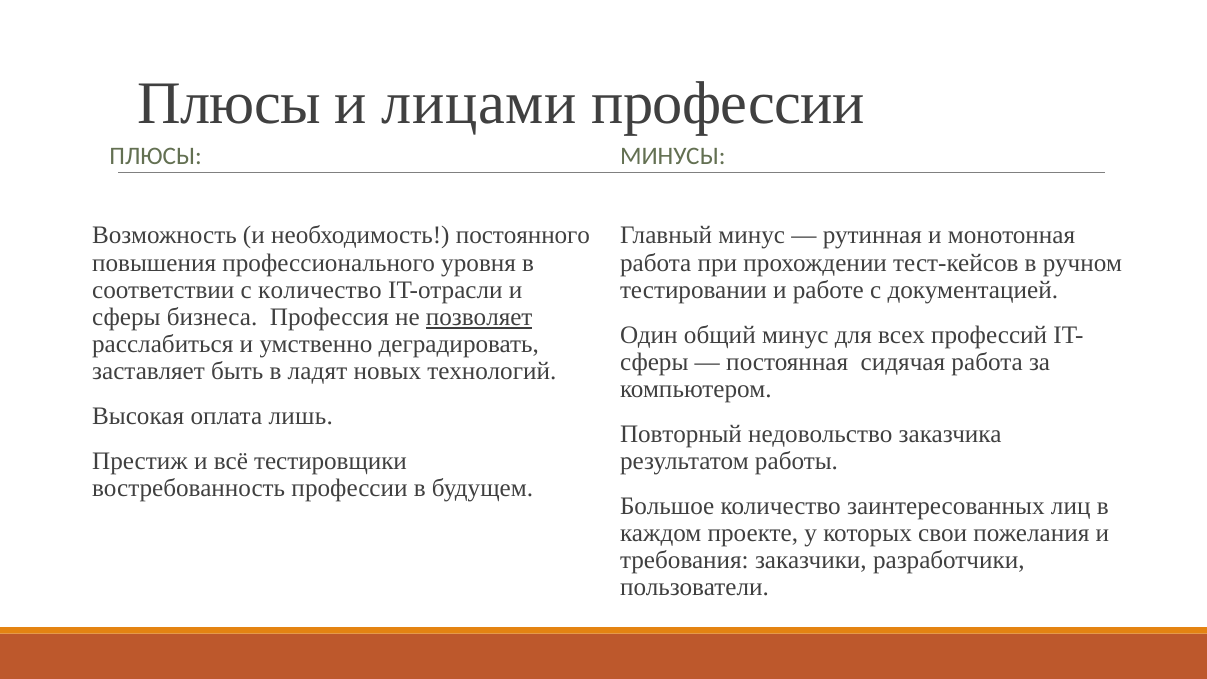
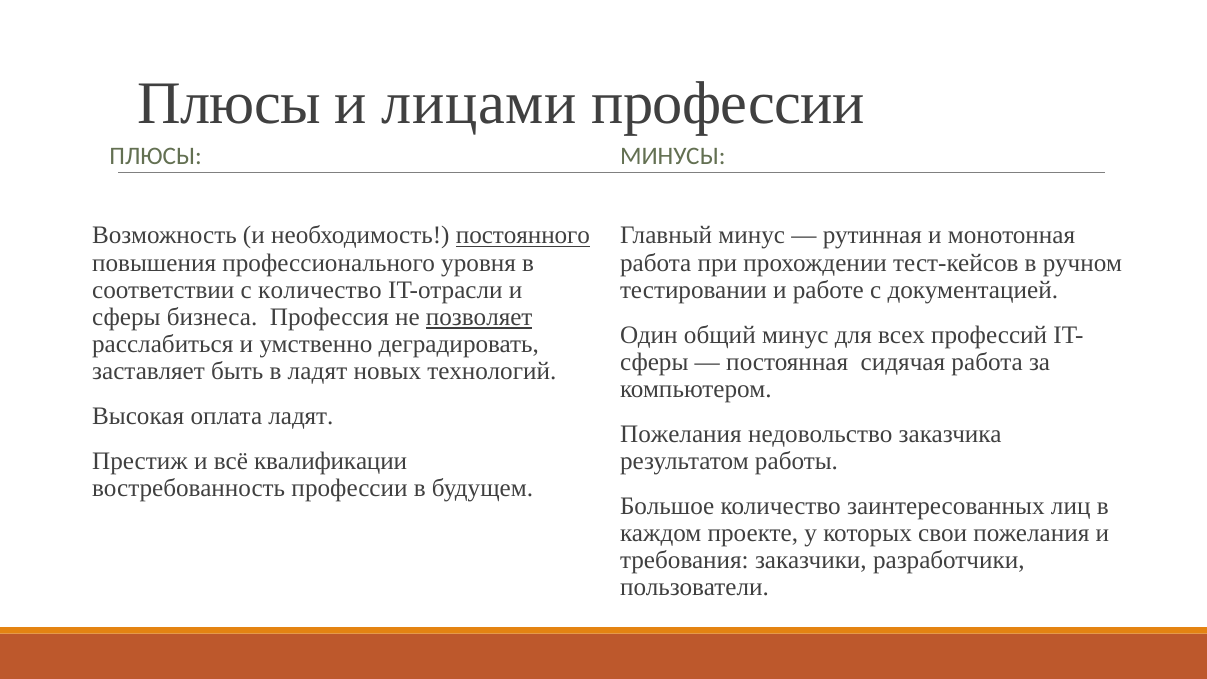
постоянного underline: none -> present
оплата лишь: лишь -> ладят
Повторный at (681, 434): Повторный -> Пожелания
тестировщики: тестировщики -> квалификации
